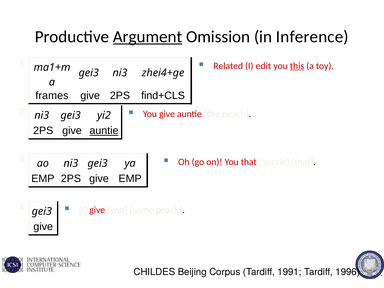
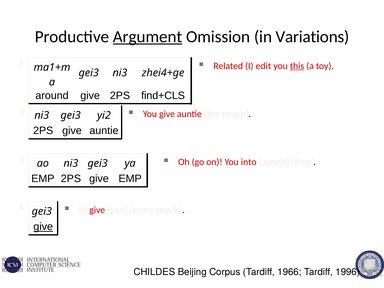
Inference: Inference -> Variations
frames: frames -> around
auntie at (104, 131) underline: present -> none
You that: that -> into
give at (43, 227) underline: none -> present
1991: 1991 -> 1966
